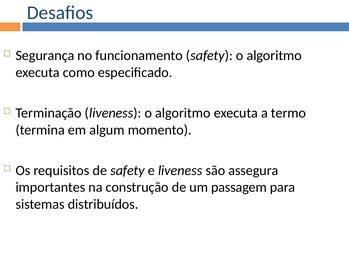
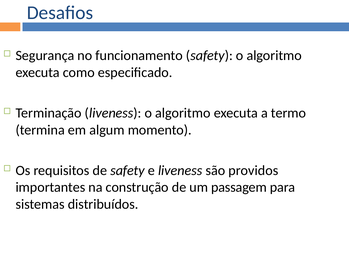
assegura: assegura -> providos
